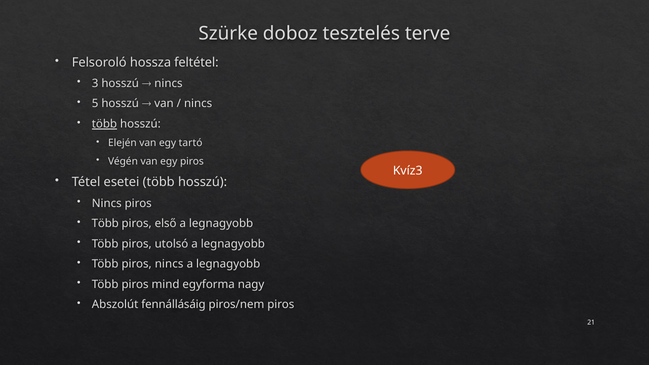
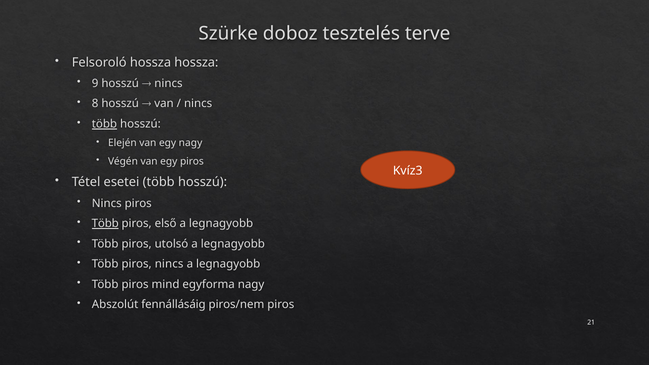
hossza feltétel: feltétel -> hossza
3: 3 -> 9
5: 5 -> 8
egy tartó: tartó -> nagy
Több at (105, 224) underline: none -> present
